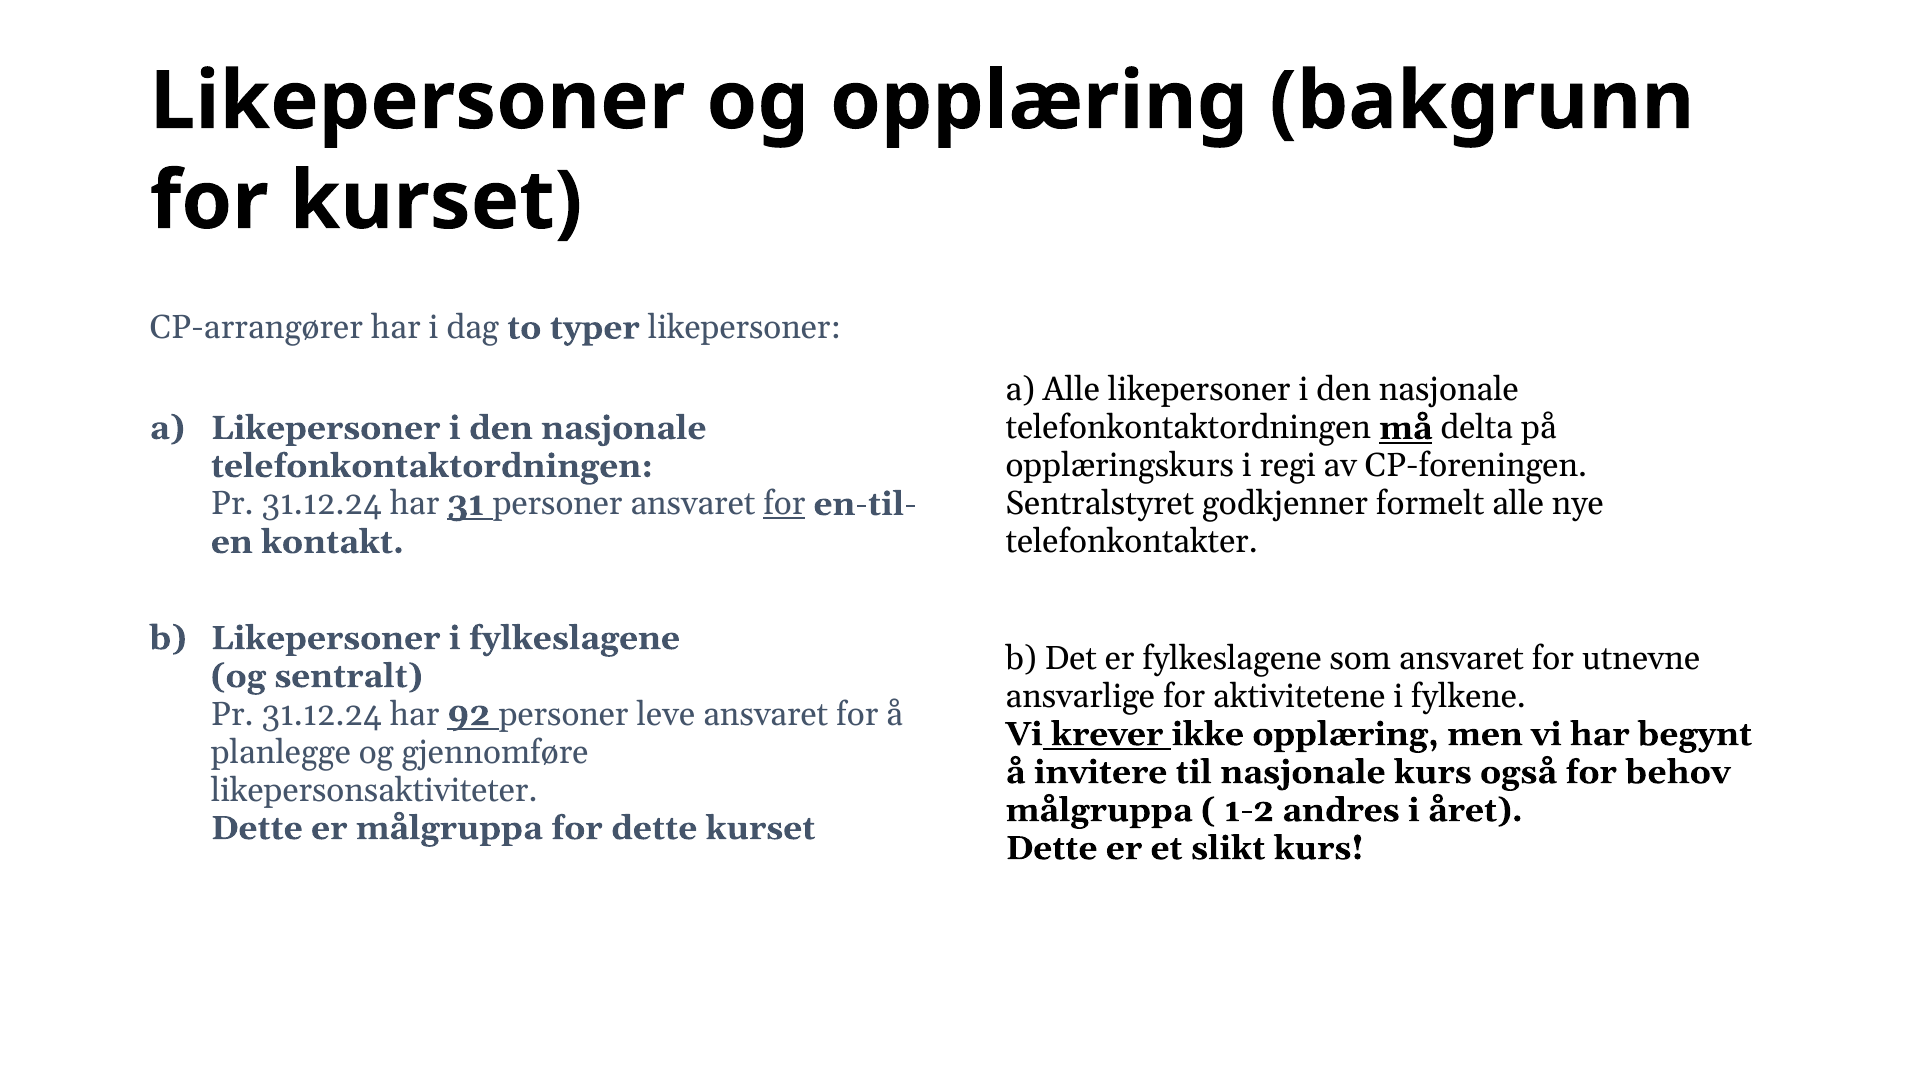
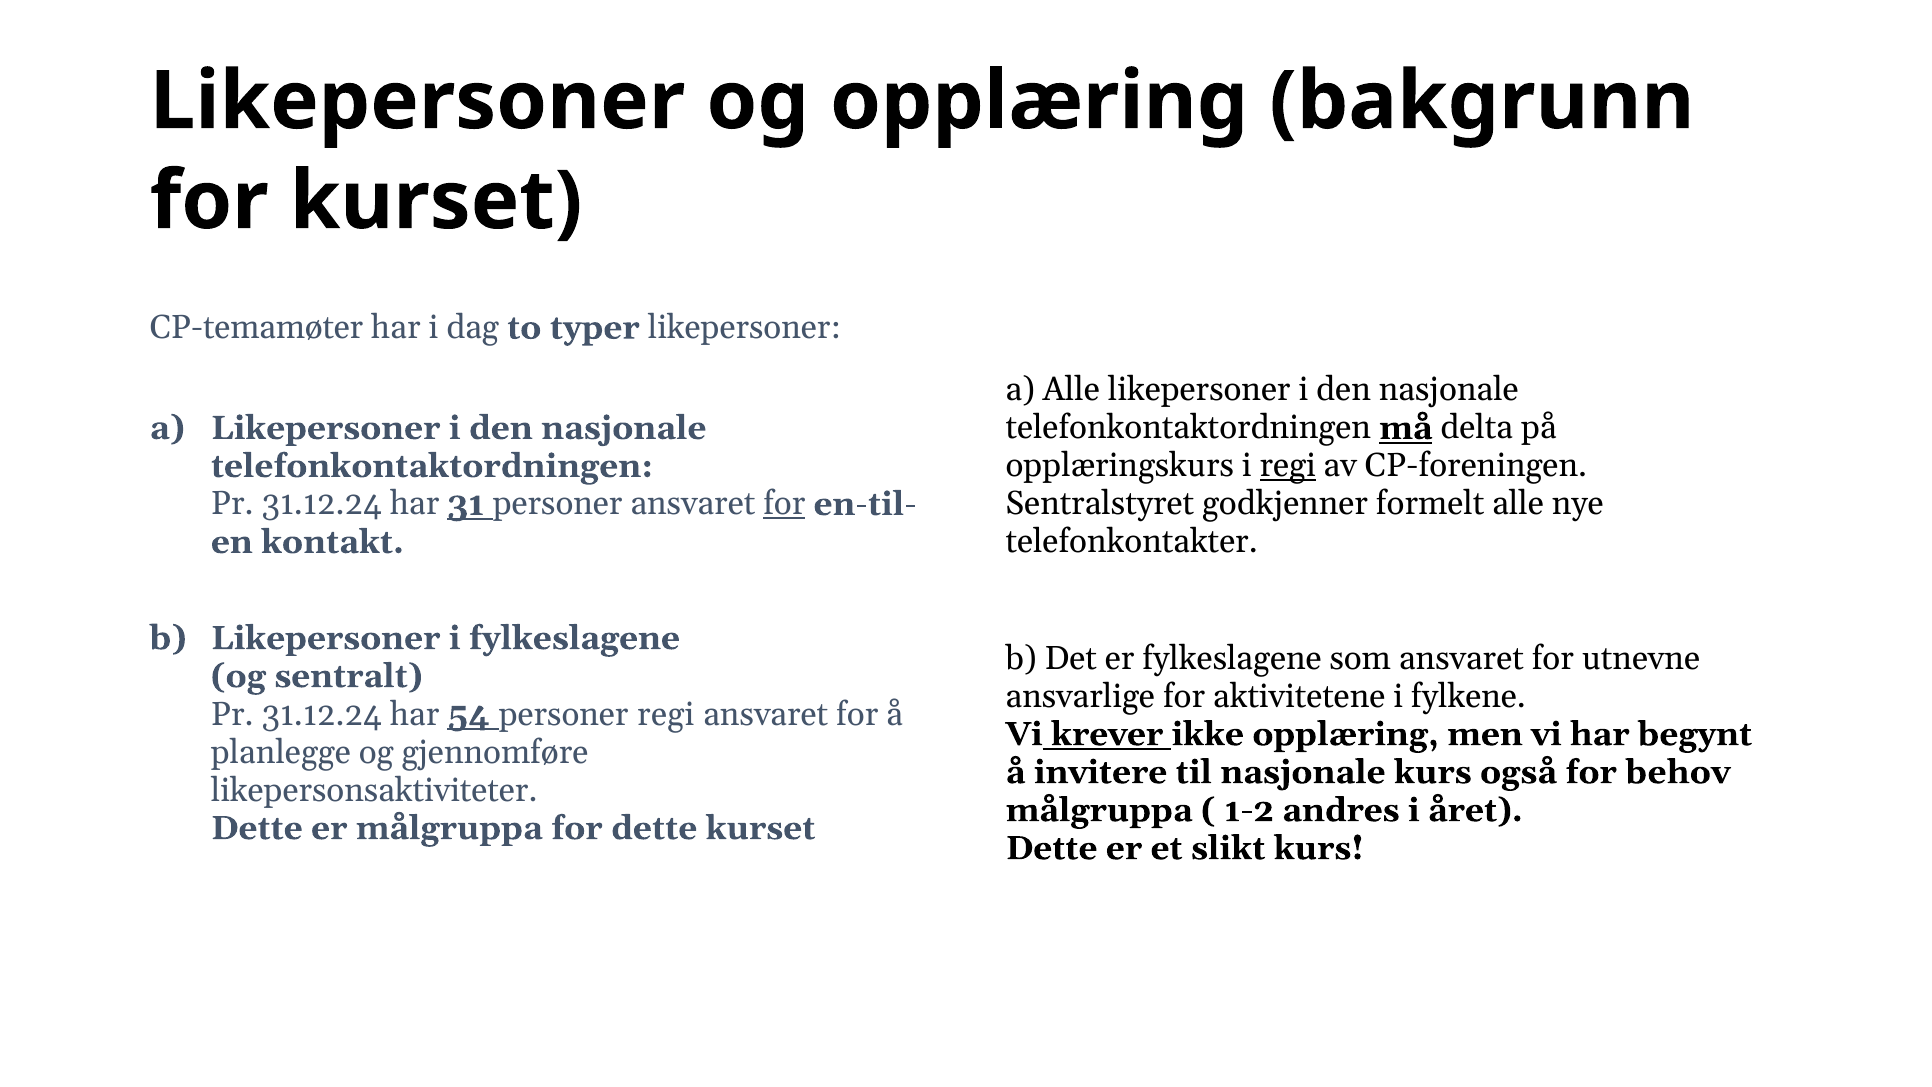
CP-arrangører: CP-arrangører -> CP-temamøter
regi at (1288, 466) underline: none -> present
92: 92 -> 54
personer leve: leve -> regi
